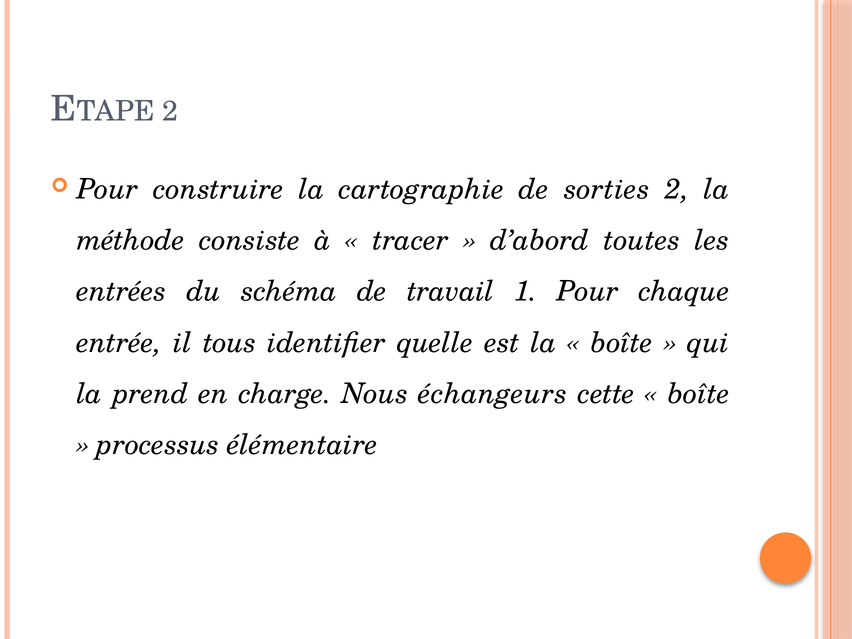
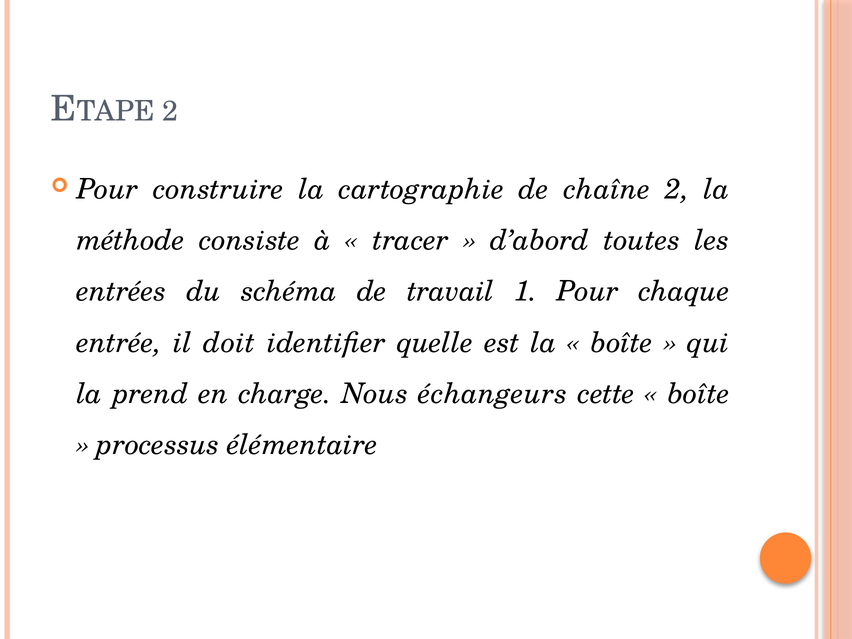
sorties: sorties -> chaîne
tous: tous -> doit
